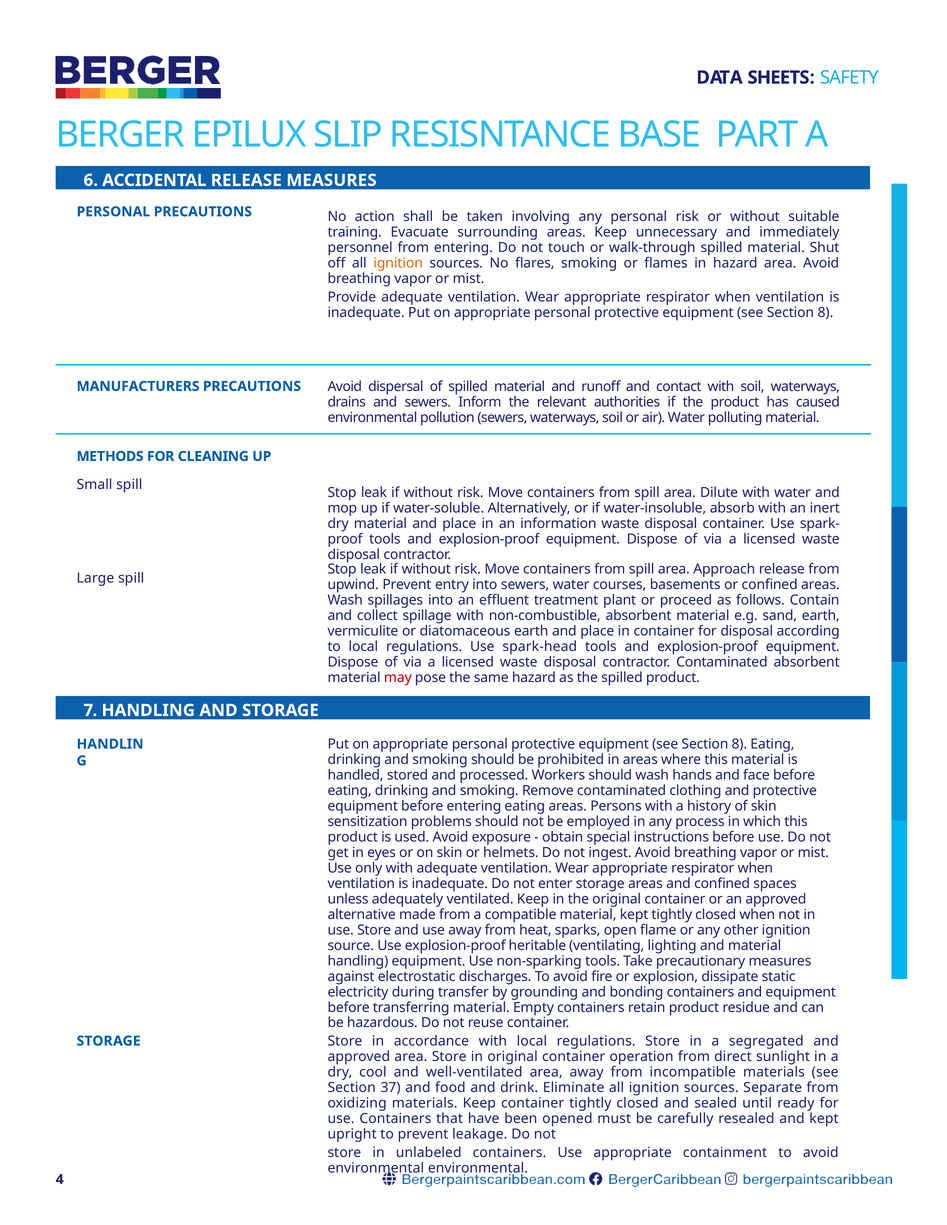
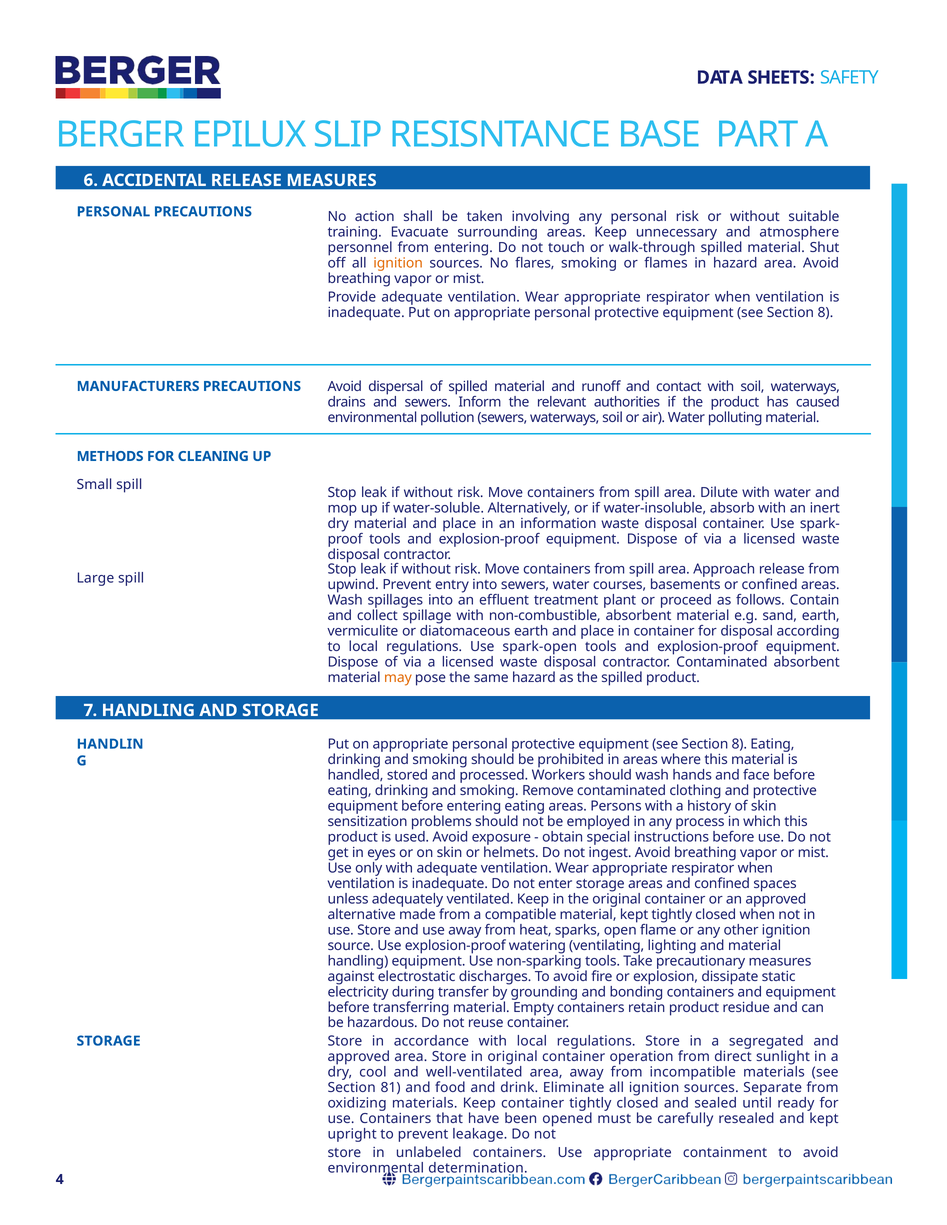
immediately: immediately -> atmosphere
spark-head: spark-head -> spark-open
may colour: red -> orange
heritable: heritable -> watering
37: 37 -> 81
environmental environmental: environmental -> determination
